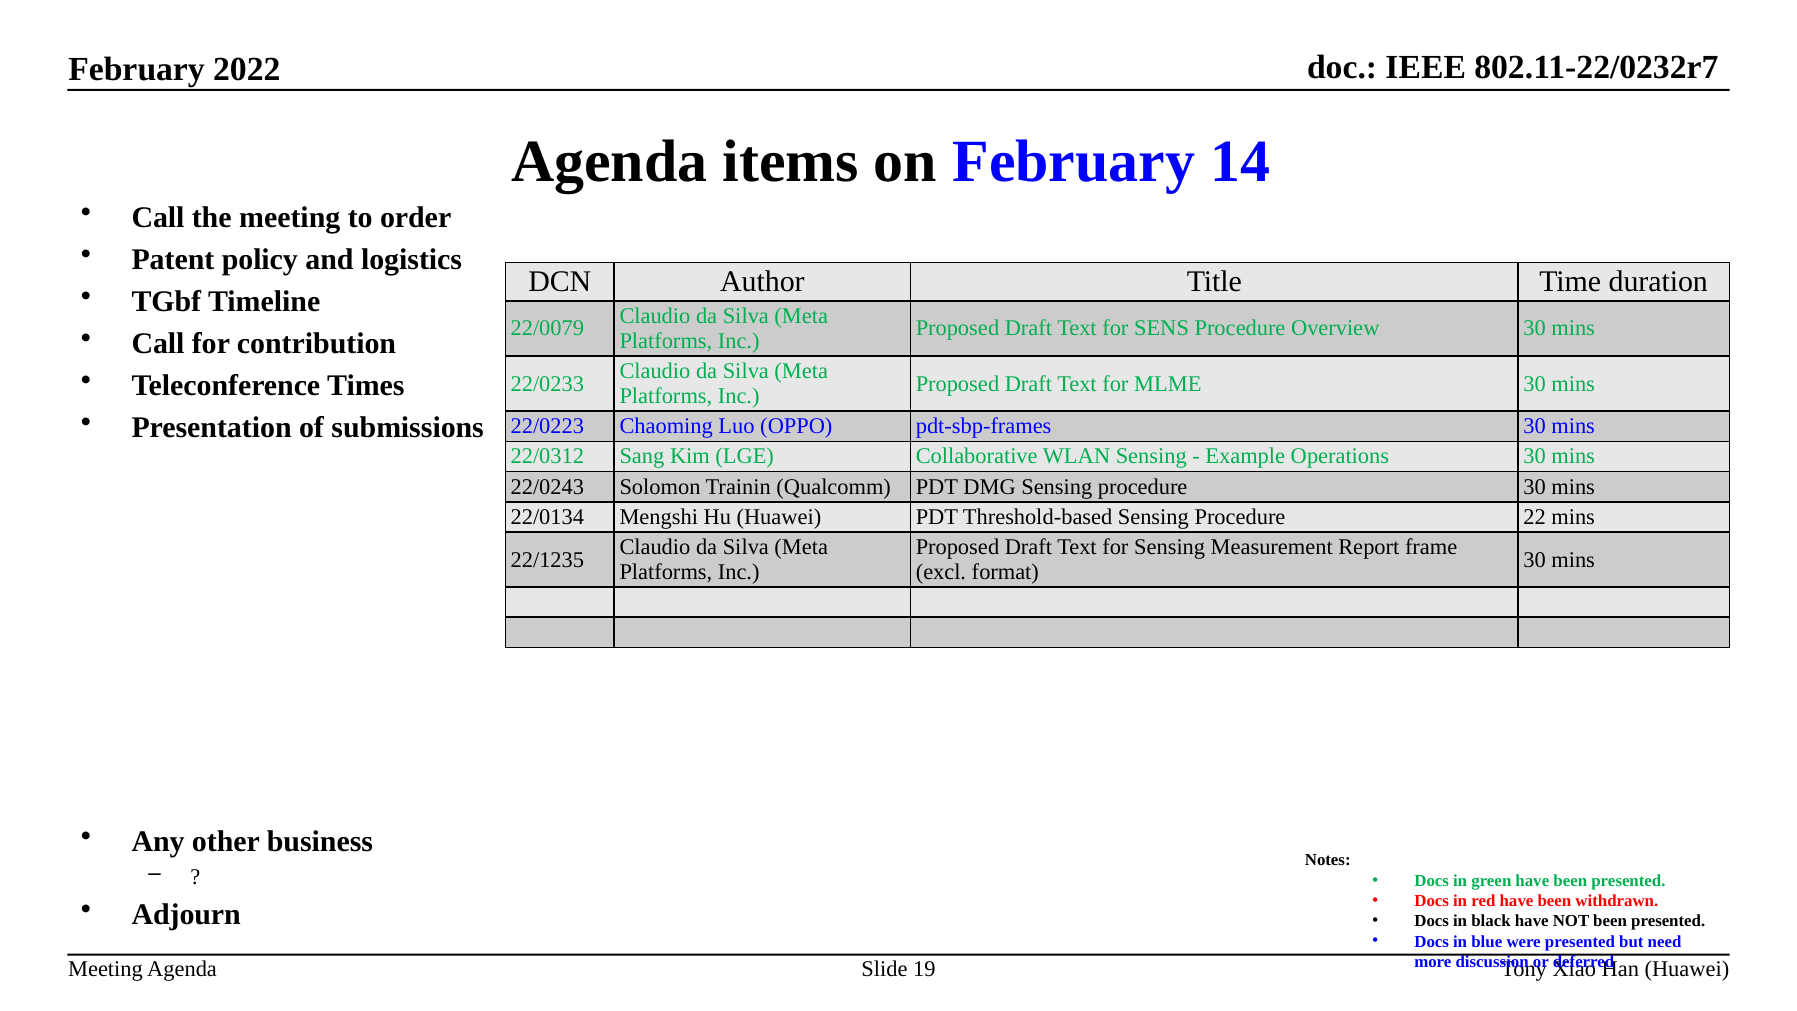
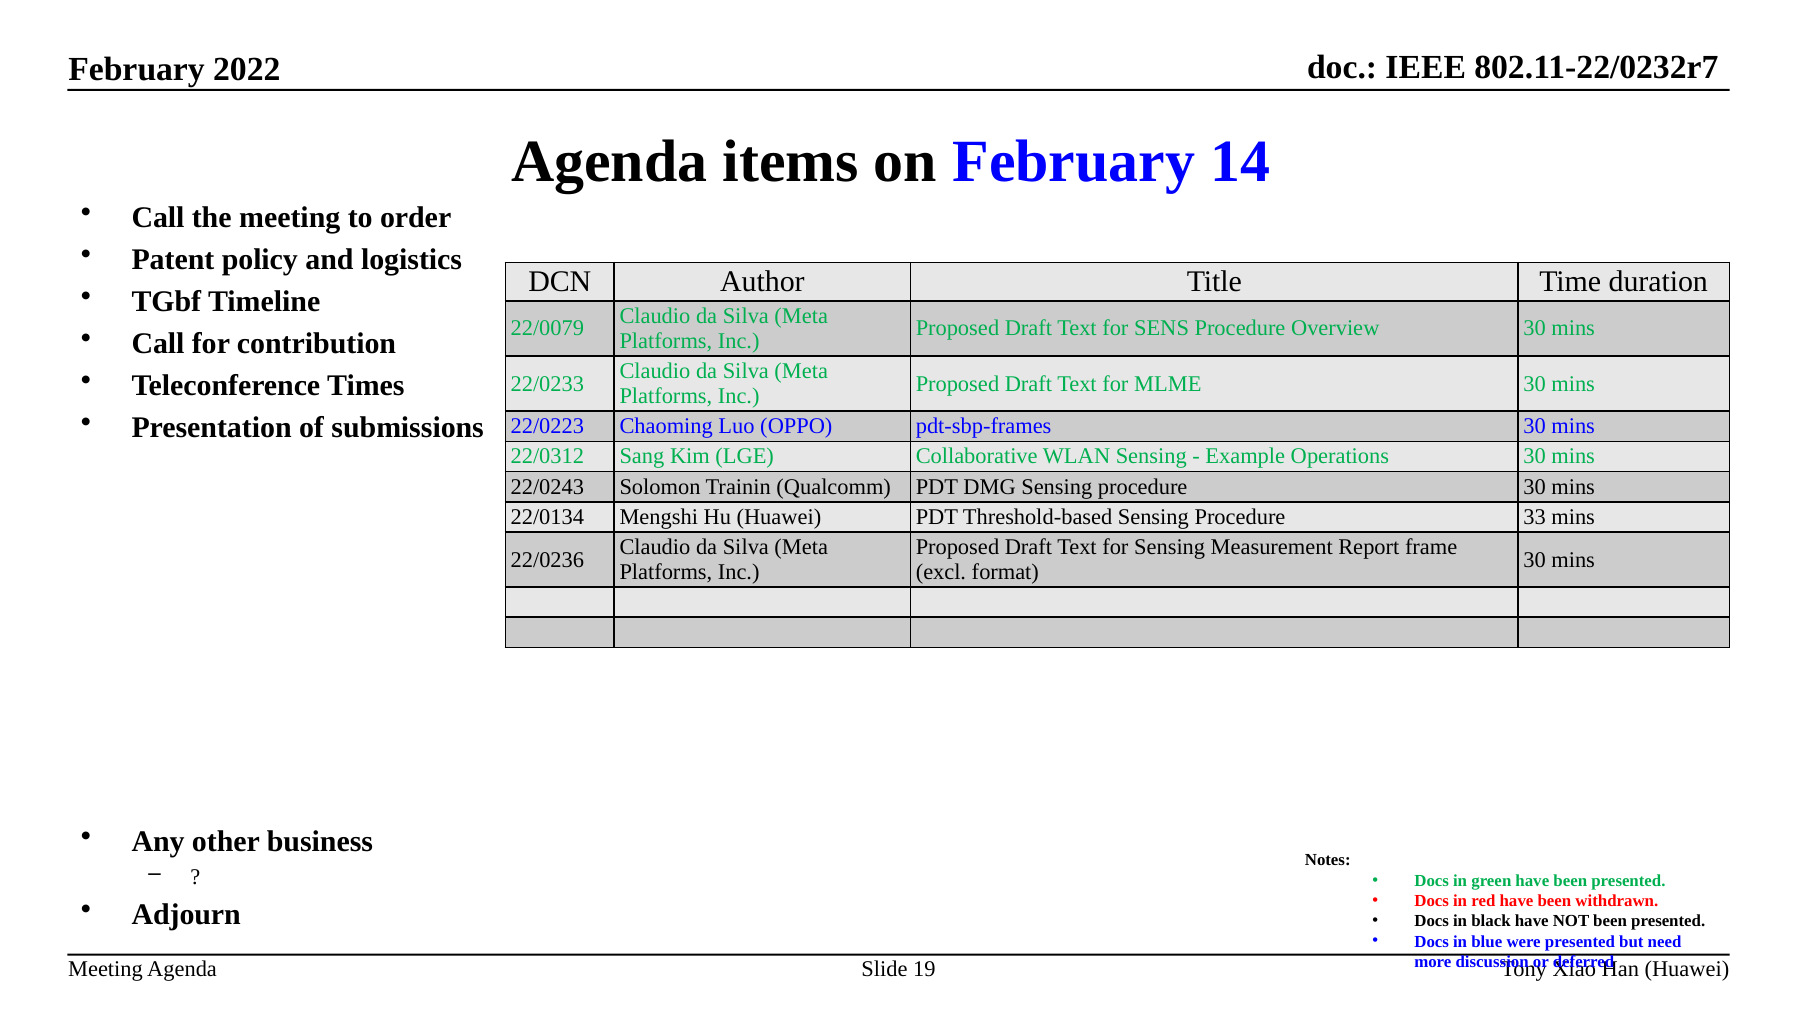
22: 22 -> 33
22/1235: 22/1235 -> 22/0236
